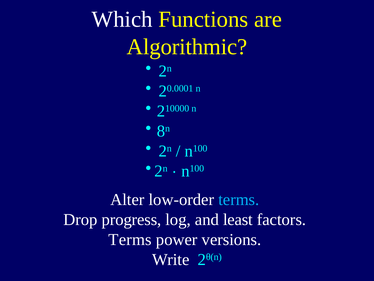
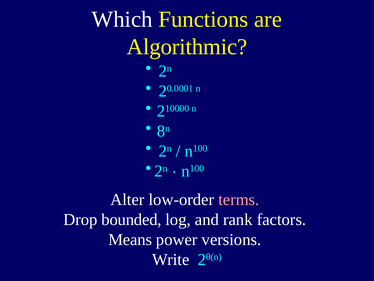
terms at (239, 199) colour: light blue -> pink
progress: progress -> bounded
least: least -> rank
Terms at (130, 239): Terms -> Means
